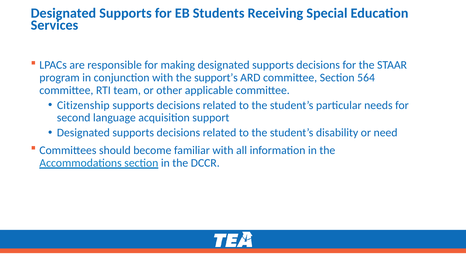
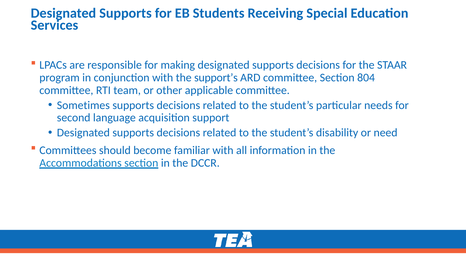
564: 564 -> 804
Citizenship: Citizenship -> Sometimes
